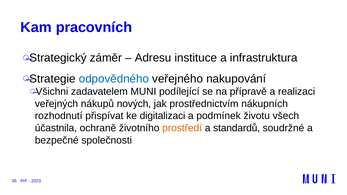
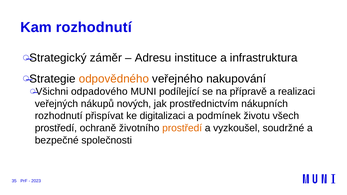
Kam pracovních: pracovních -> rozhodnutí
odpovědného colour: blue -> orange
zadavatelem: zadavatelem -> odpadového
účastnila at (56, 128): účastnila -> prostředí
standardů: standardů -> vyzkoušel
